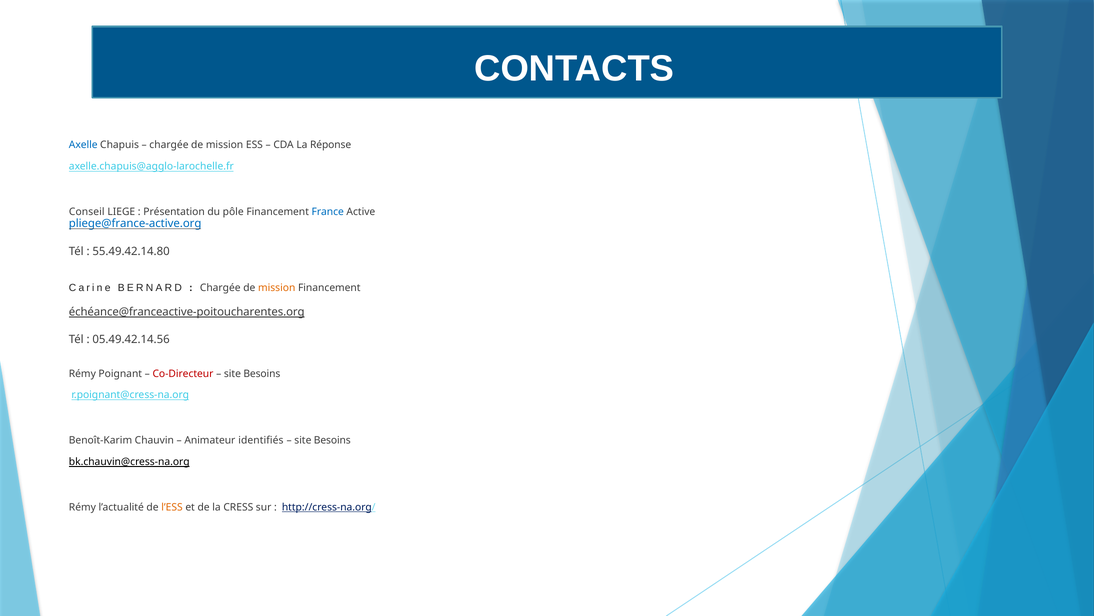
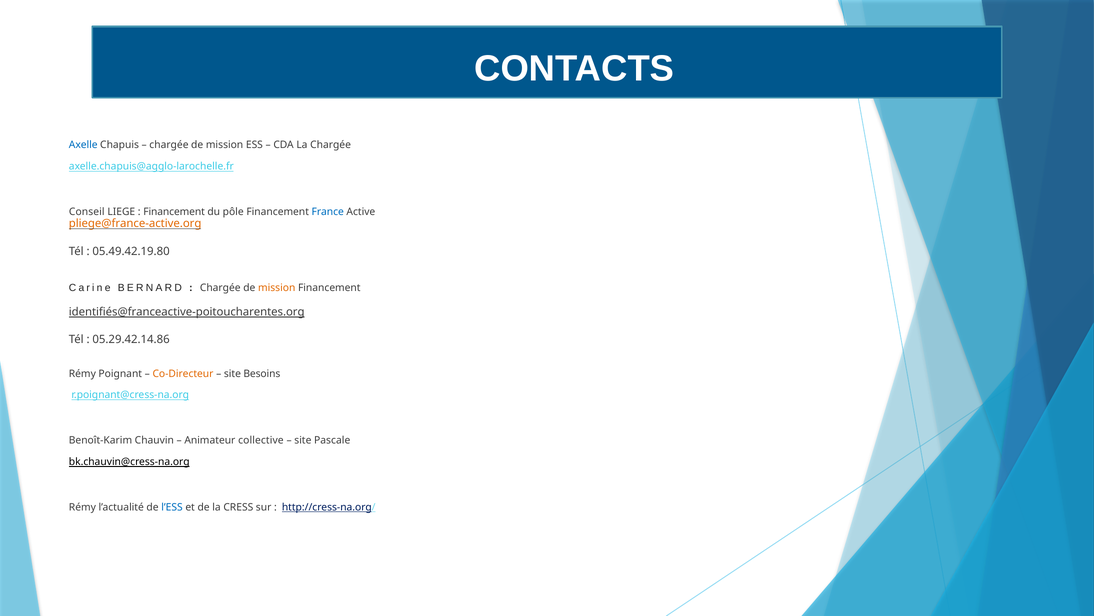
La Réponse: Réponse -> Chargée
Présentation at (174, 212): Présentation -> Financement
pliege@france-active.org colour: blue -> orange
55.49.42.14.80: 55.49.42.14.80 -> 05.49.42.19.80
échéance@franceactive-poitoucharentes.org: échéance@franceactive-poitoucharentes.org -> identifiés@franceactive-poitoucharentes.org
05.49.42.14.56: 05.49.42.14.56 -> 05.29.42.14.86
Co-Directeur colour: red -> orange
identifiés: identifiés -> collective
Besoins at (332, 440): Besoins -> Pascale
l’ESS colour: orange -> blue
